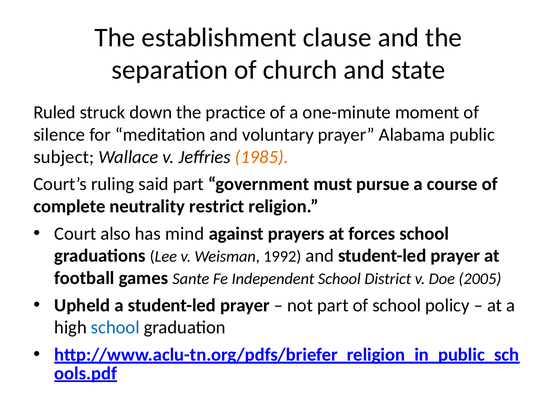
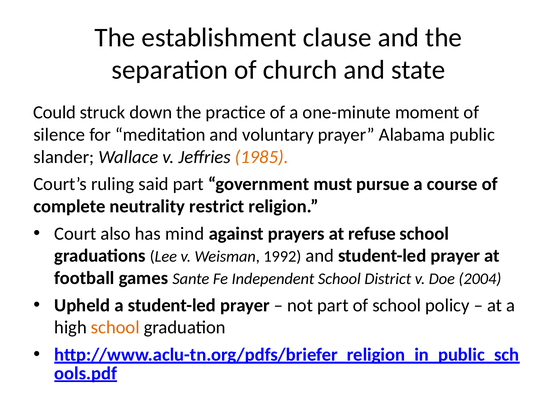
Ruled: Ruled -> Could
subject: subject -> slander
forces: forces -> refuse
2005: 2005 -> 2004
school at (115, 328) colour: blue -> orange
